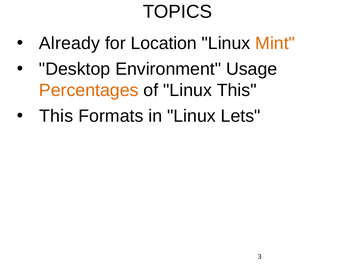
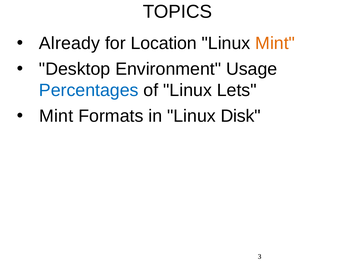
Percentages colour: orange -> blue
Linux This: This -> Lets
This at (56, 116): This -> Mint
Lets: Lets -> Disk
